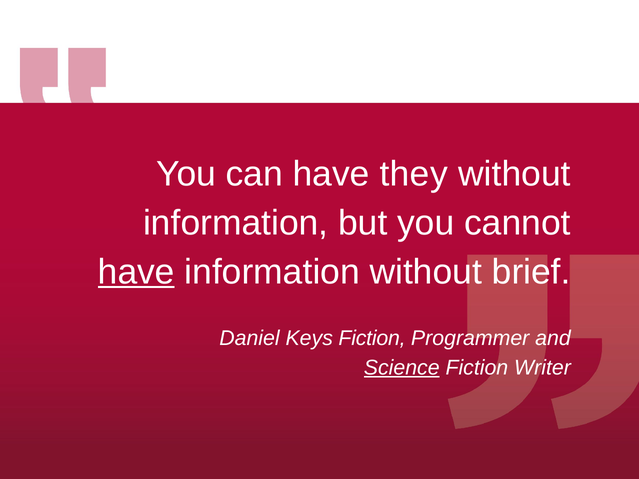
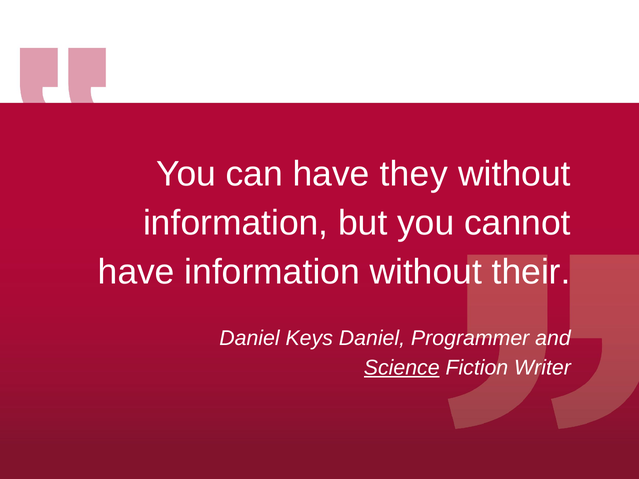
have at (136, 272) underline: present -> none
brief: brief -> their
Keys Fiction: Fiction -> Daniel
